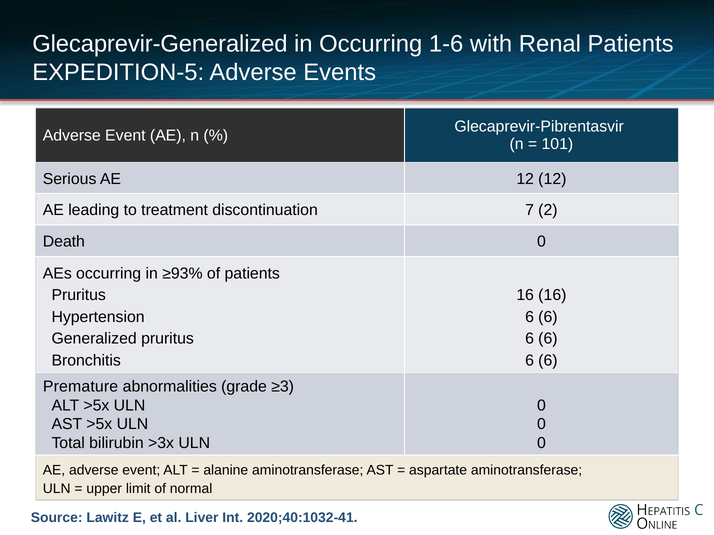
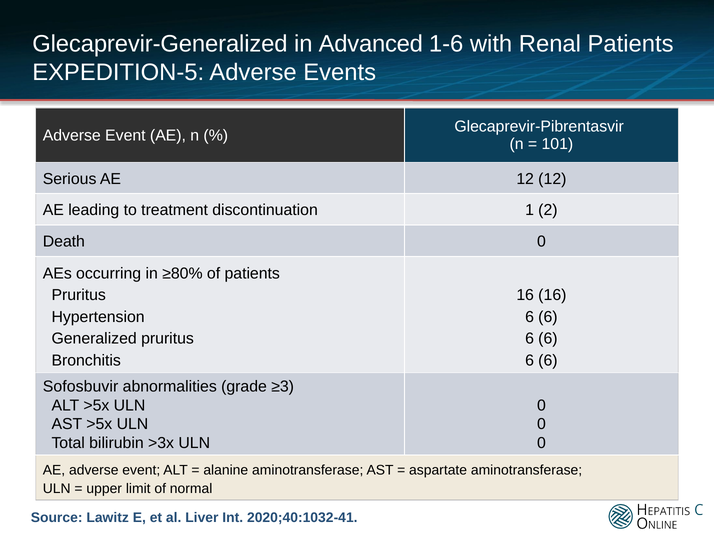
in Occurring: Occurring -> Advanced
7: 7 -> 1
≥93%: ≥93% -> ≥80%
Premature: Premature -> Sofosbuvir
